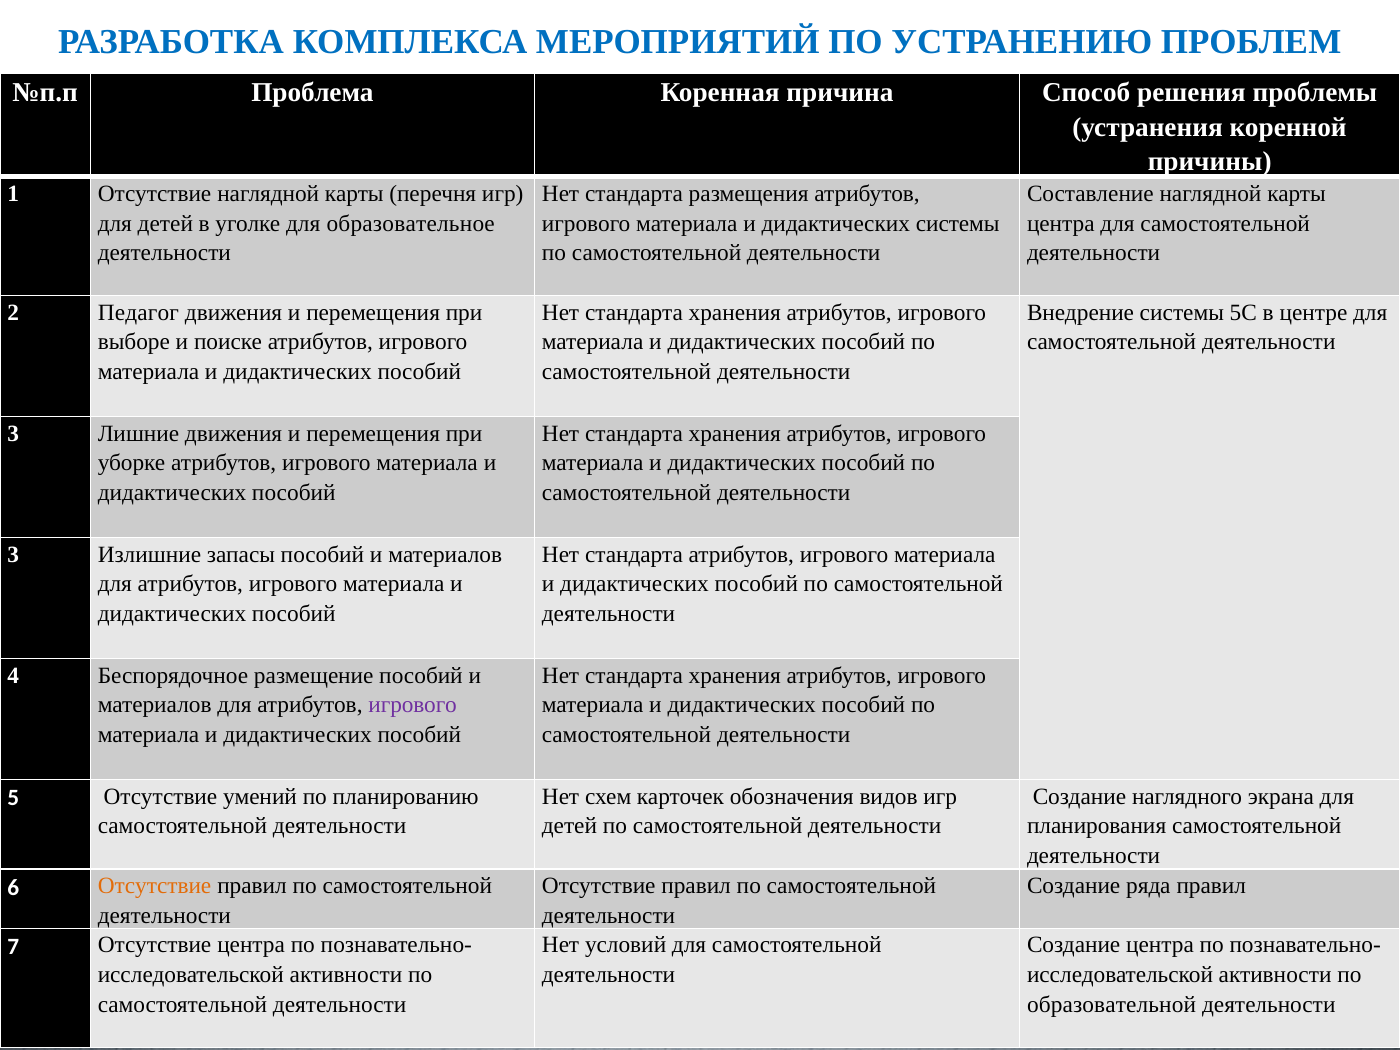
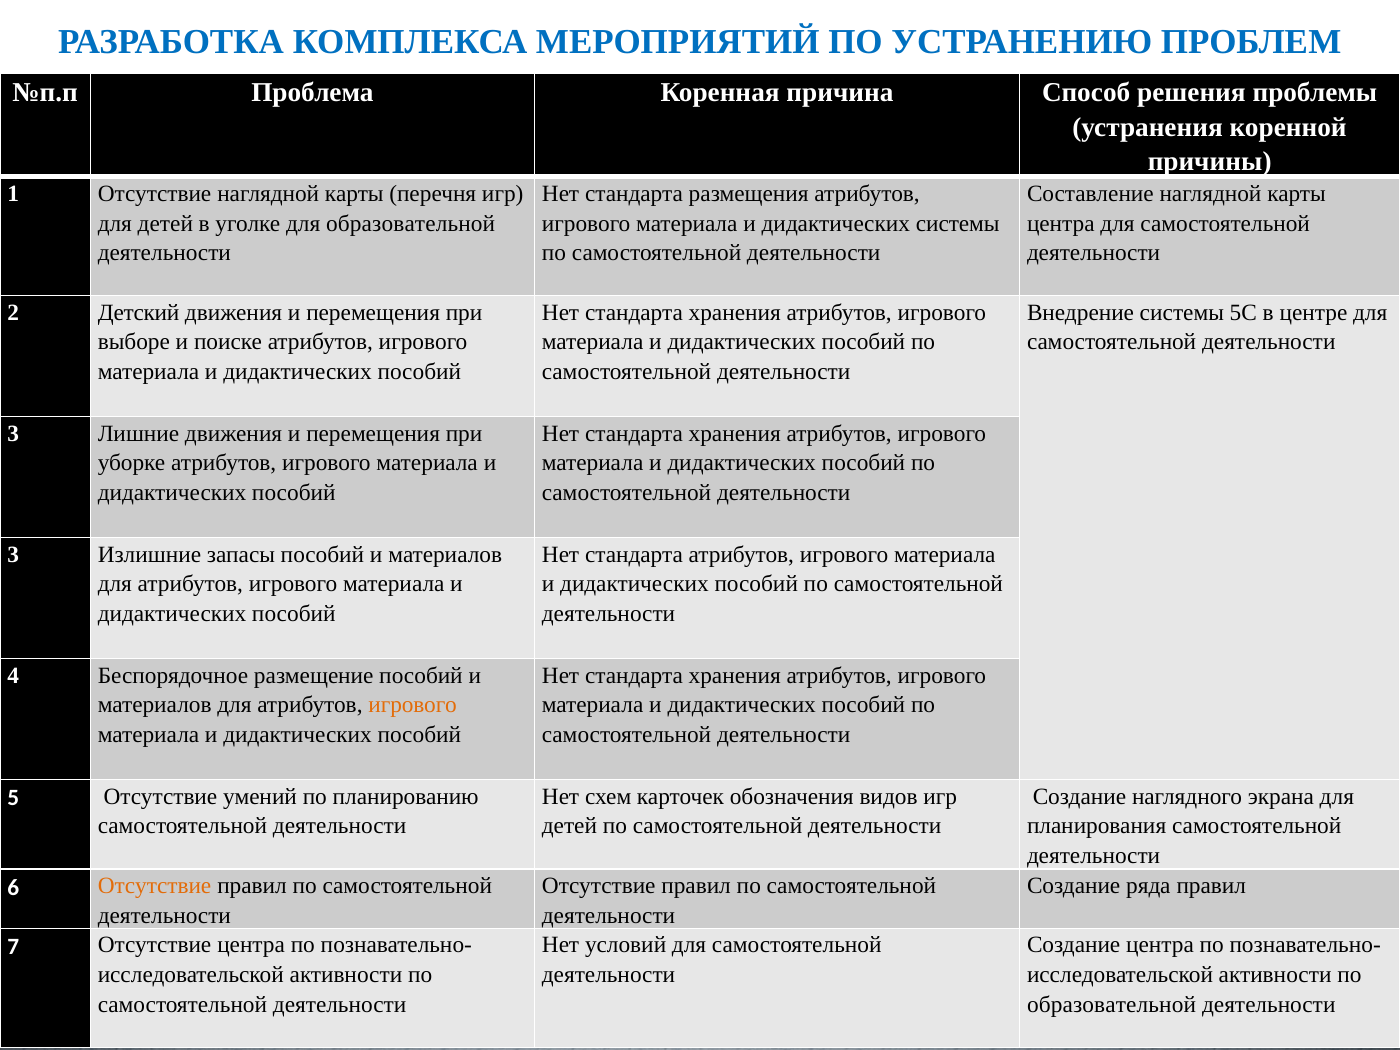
для образовательное: образовательное -> образовательной
Педагог: Педагог -> Детский
игрового at (413, 705) colour: purple -> orange
